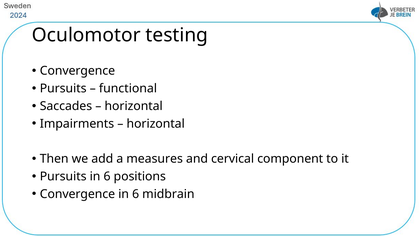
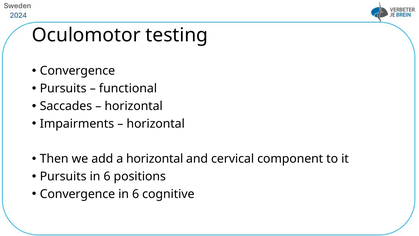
a measures: measures -> horizontal
midbrain: midbrain -> cognitive
